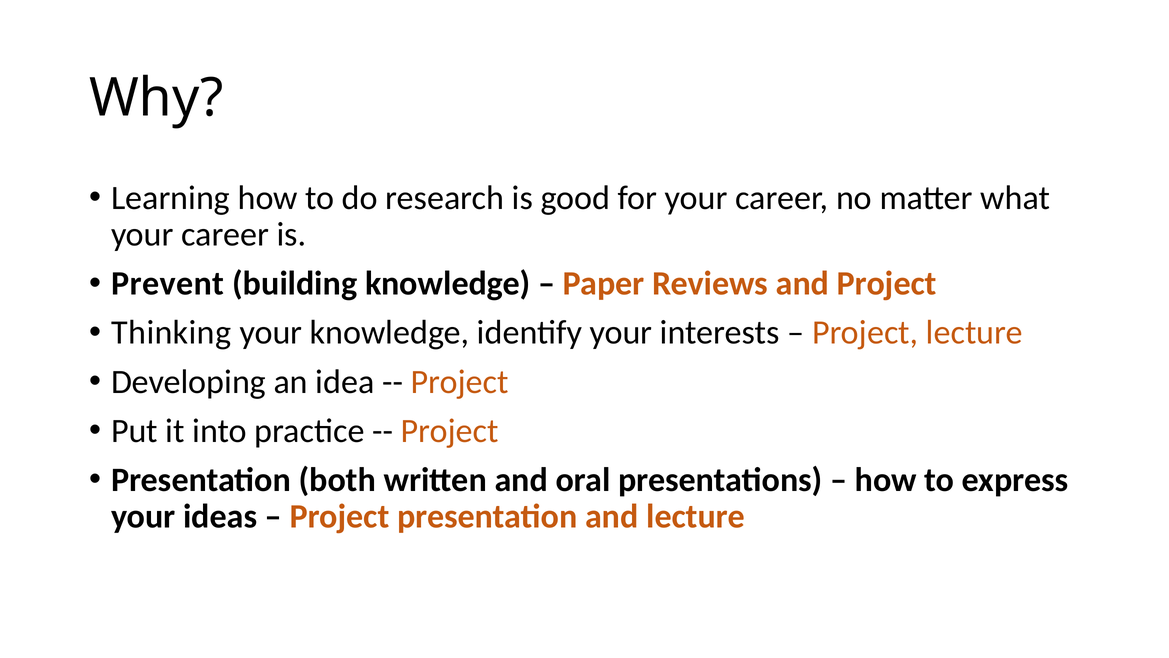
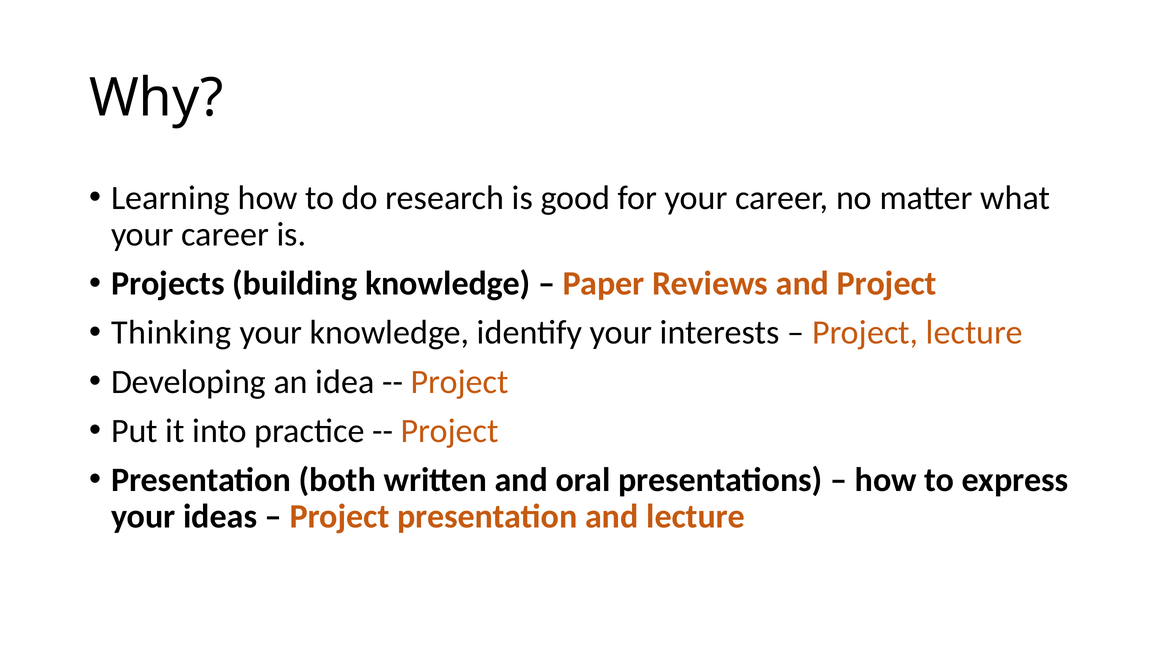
Prevent: Prevent -> Projects
